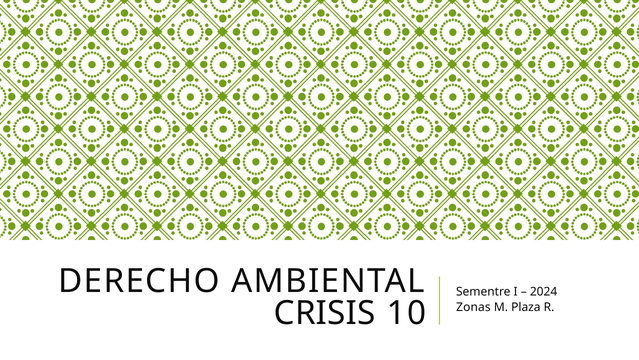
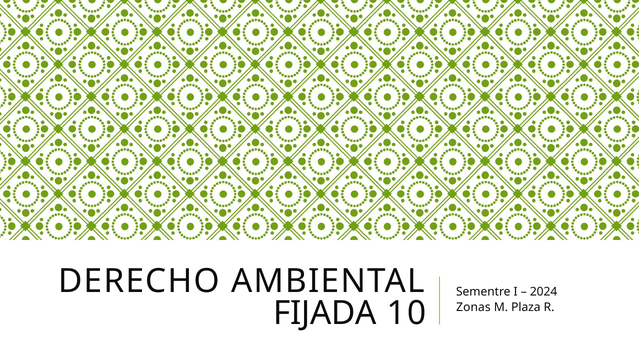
CRISIS: CRISIS -> FIJADA
